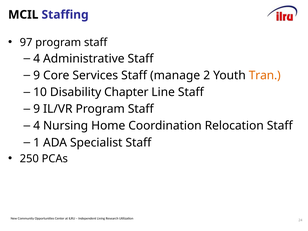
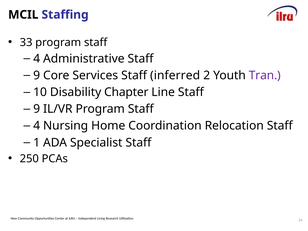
97: 97 -> 33
manage: manage -> inferred
Tran colour: orange -> purple
